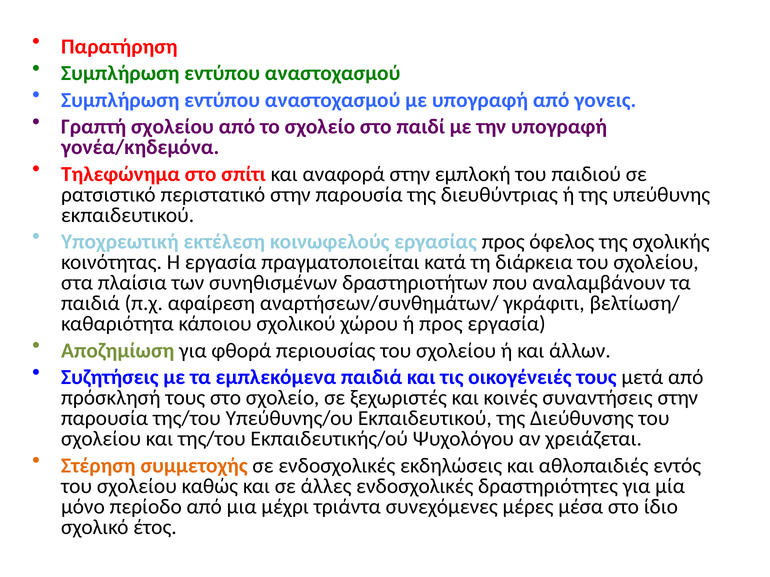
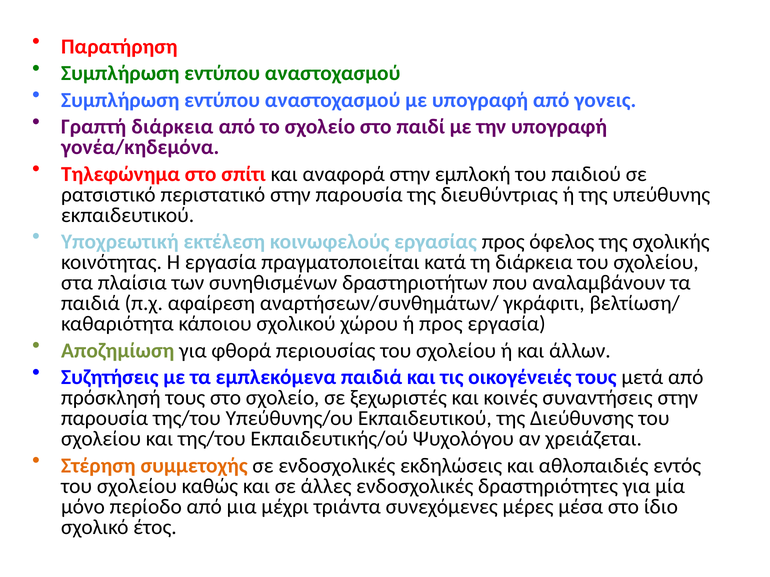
Γραπτή σχολείου: σχολείου -> διάρκεια
